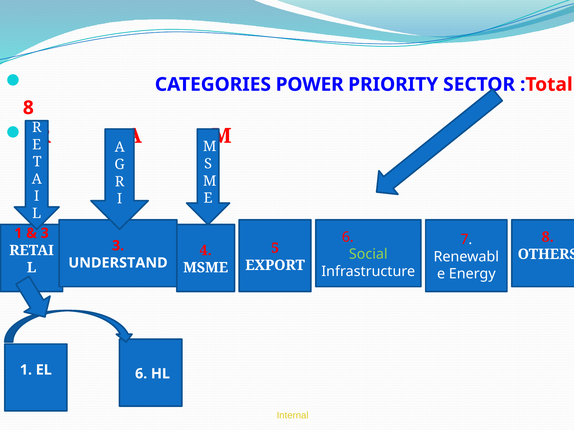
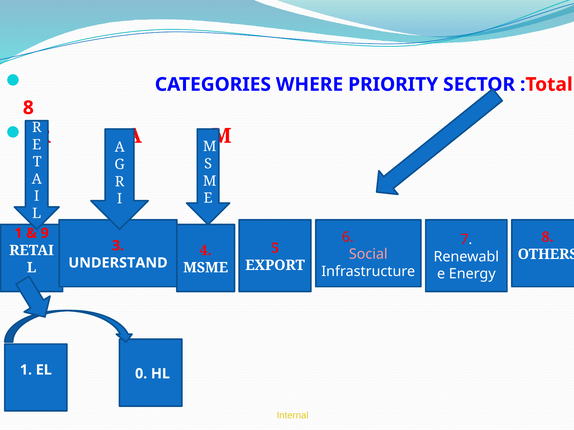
POWER: POWER -> WHERE
3 at (45, 233): 3 -> 9
Social colour: light green -> pink
EL 6: 6 -> 0
